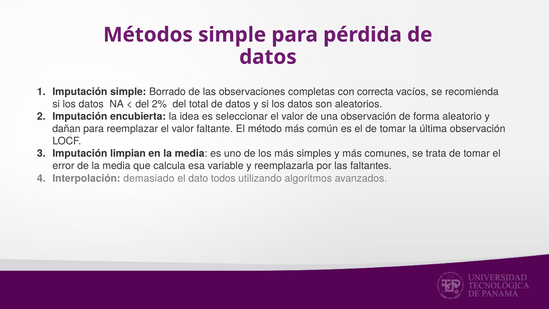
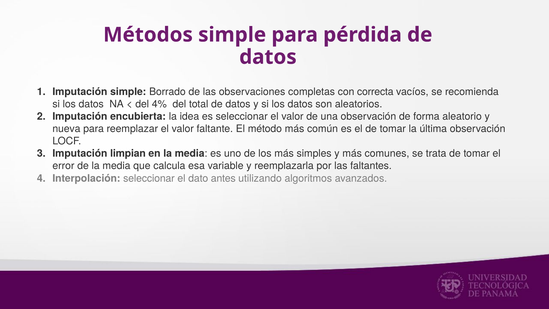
2%: 2% -> 4%
dañan: dañan -> nueva
Interpolación demasiado: demasiado -> seleccionar
todos: todos -> antes
